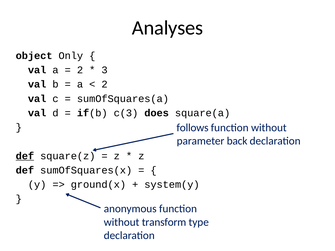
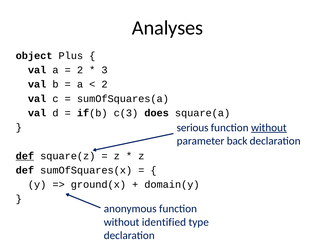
Only: Only -> Plus
follows: follows -> serious
without at (269, 128) underline: none -> present
system(y: system(y -> domain(y
transform: transform -> identified
